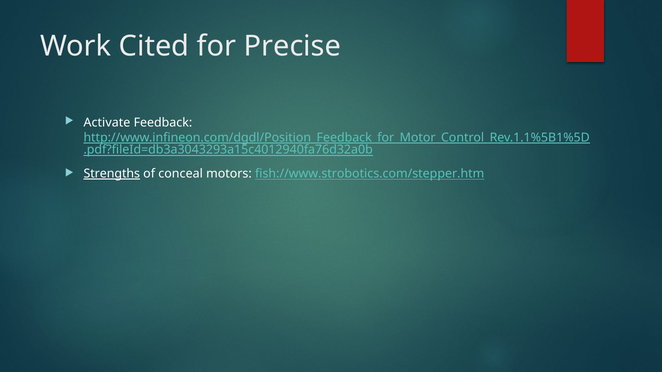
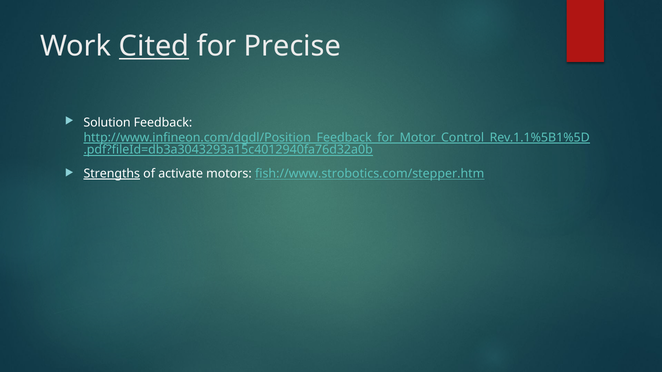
Cited underline: none -> present
Activate: Activate -> Solution
conceal: conceal -> activate
